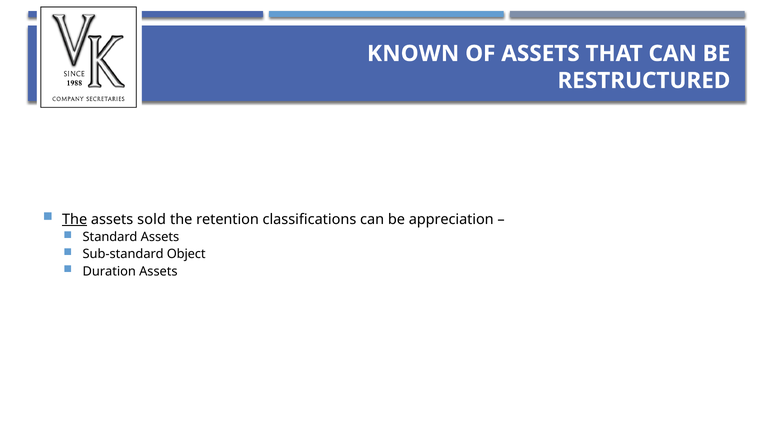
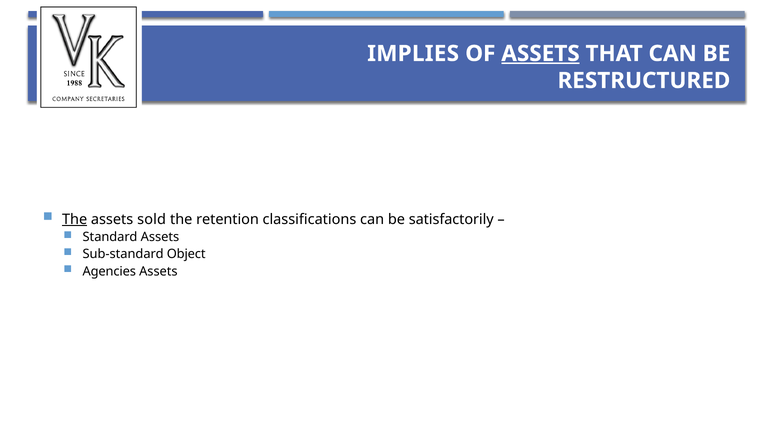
KNOWN: KNOWN -> IMPLIES
ASSETS at (541, 54) underline: none -> present
appreciation: appreciation -> satisfactorily
Duration: Duration -> Agencies
